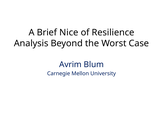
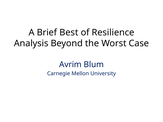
Nice: Nice -> Best
